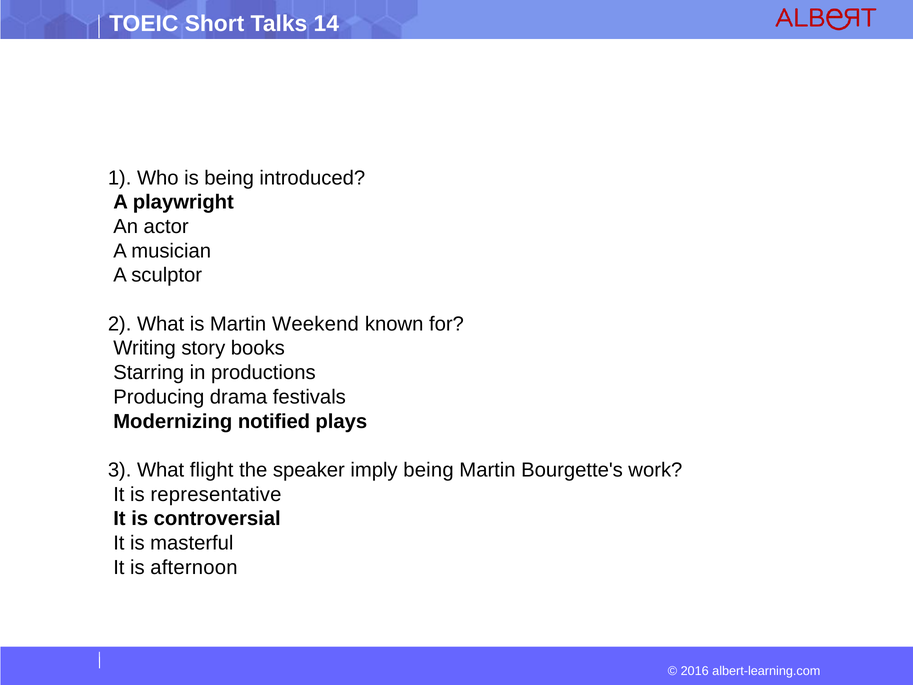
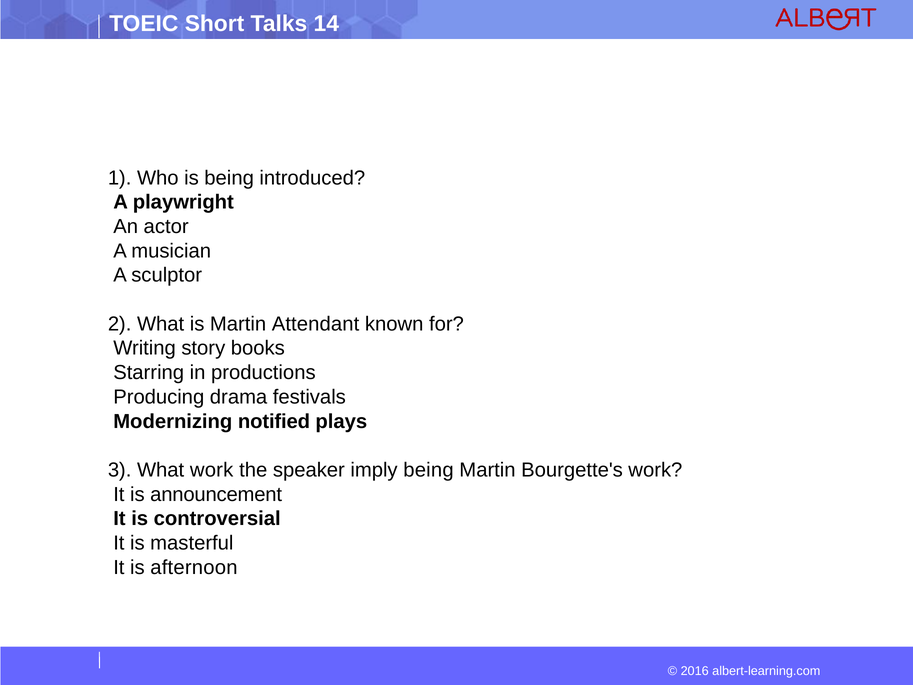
Weekend: Weekend -> Attendant
What flight: flight -> work
representative: representative -> announcement
